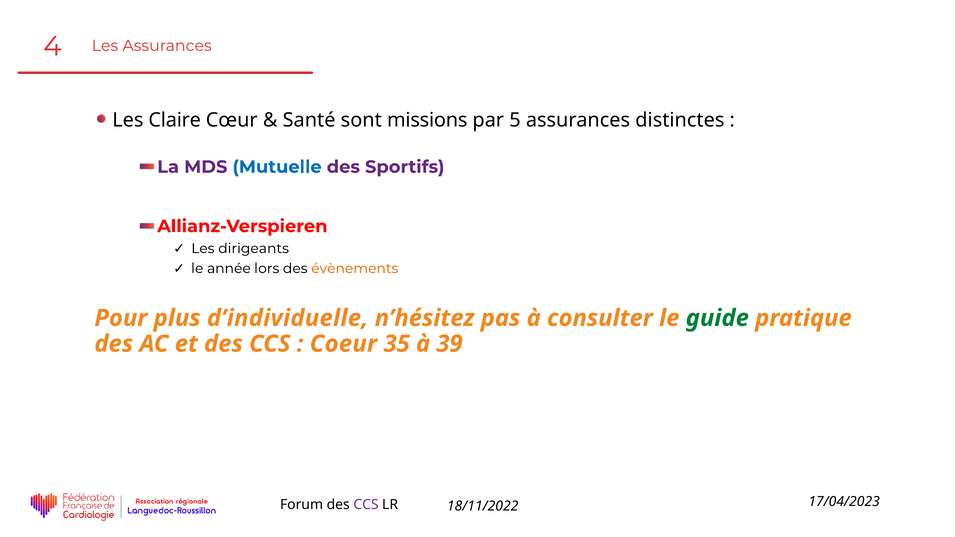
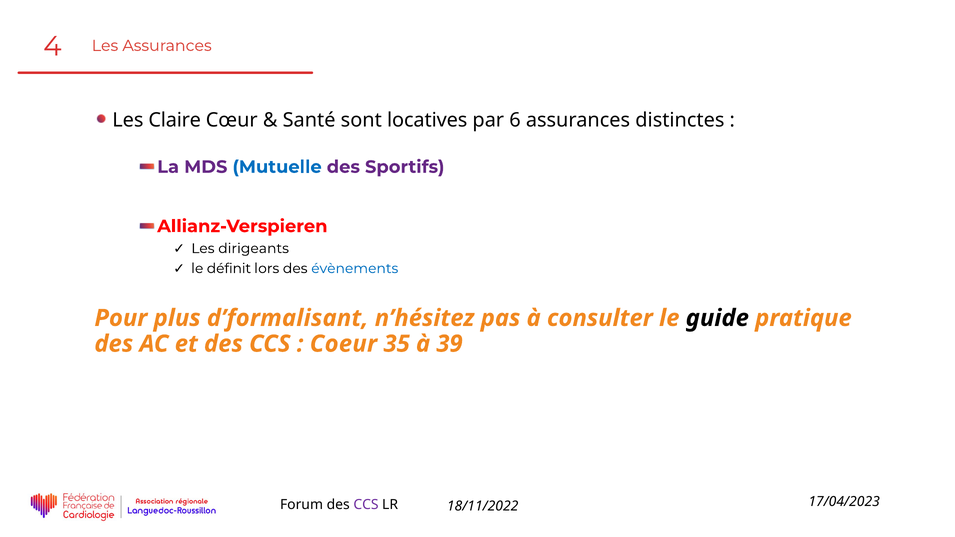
missions: missions -> locatives
5: 5 -> 6
année: année -> définit
évènements colour: orange -> blue
d’individuelle: d’individuelle -> d’formalisant
guide colour: green -> black
